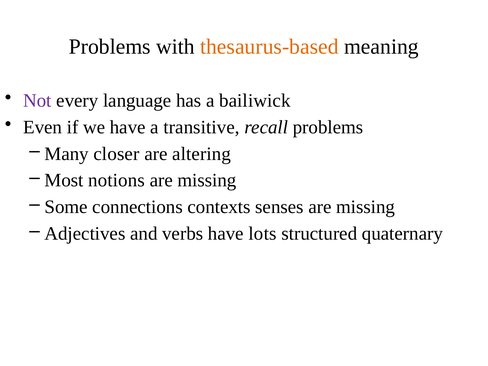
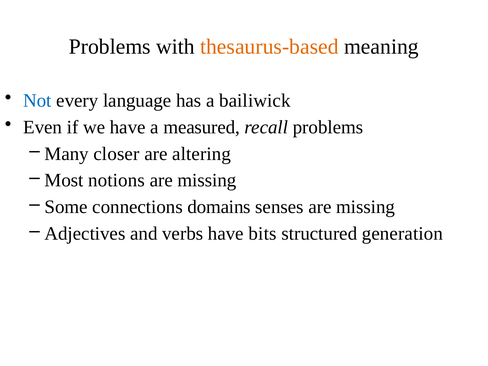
Not colour: purple -> blue
transitive: transitive -> measured
contexts: contexts -> domains
lots: lots -> bits
quaternary: quaternary -> generation
